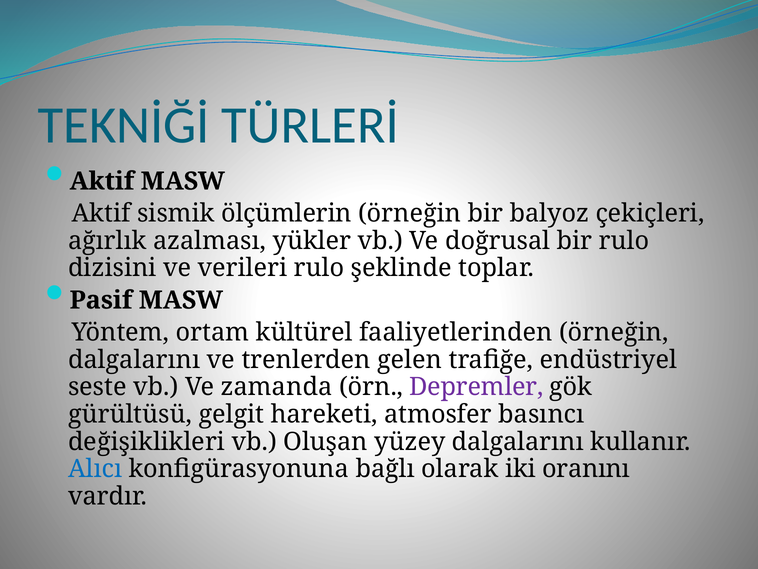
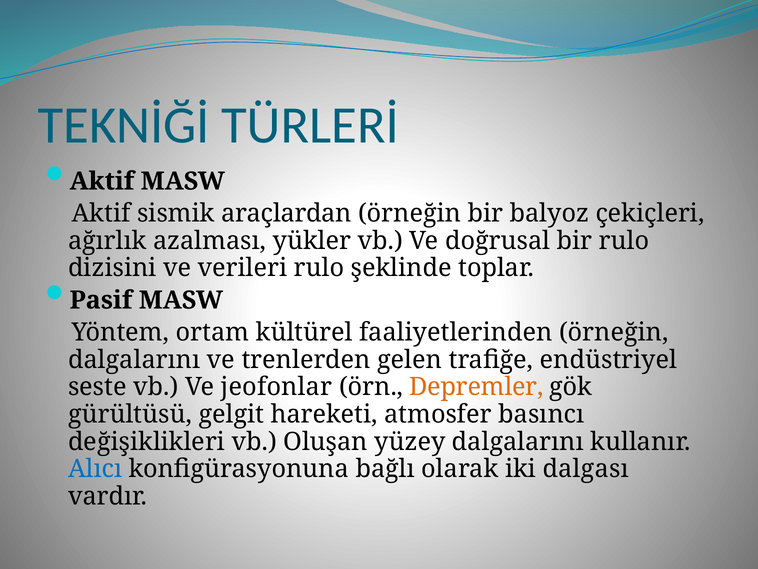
ölçümlerin: ölçümlerin -> araçlardan
zamanda: zamanda -> jeofonlar
Depremler colour: purple -> orange
oranını: oranını -> dalgası
